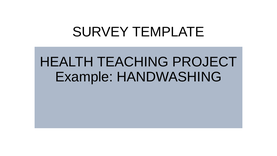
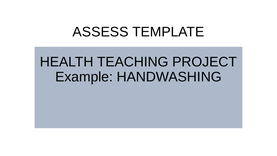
SURVEY: SURVEY -> ASSESS
